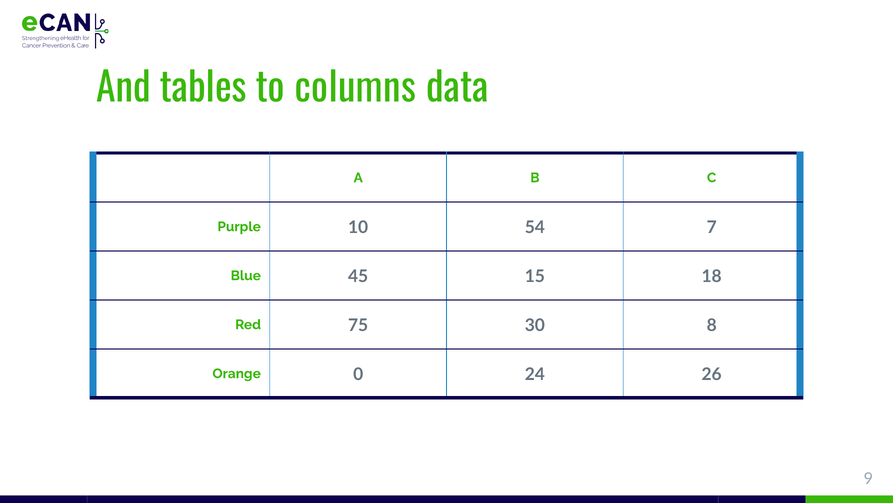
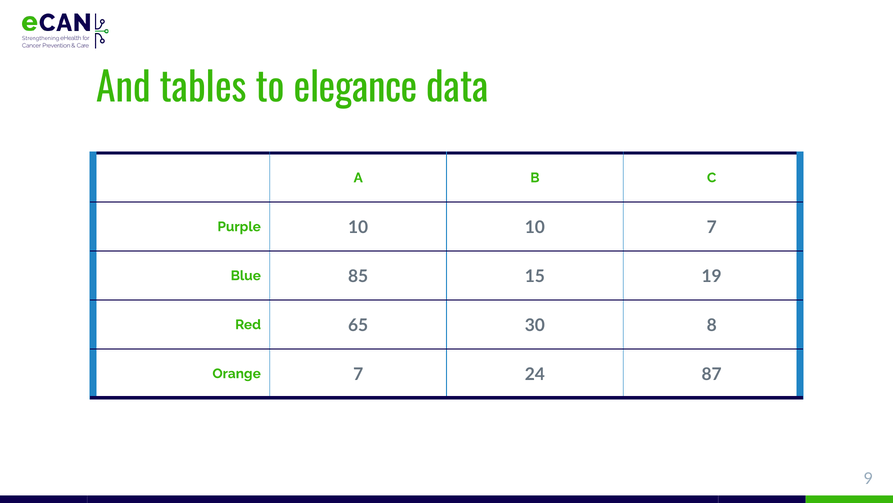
columns: columns -> elegance
10 54: 54 -> 10
45: 45 -> 85
18: 18 -> 19
75: 75 -> 65
Orange 0: 0 -> 7
26: 26 -> 87
